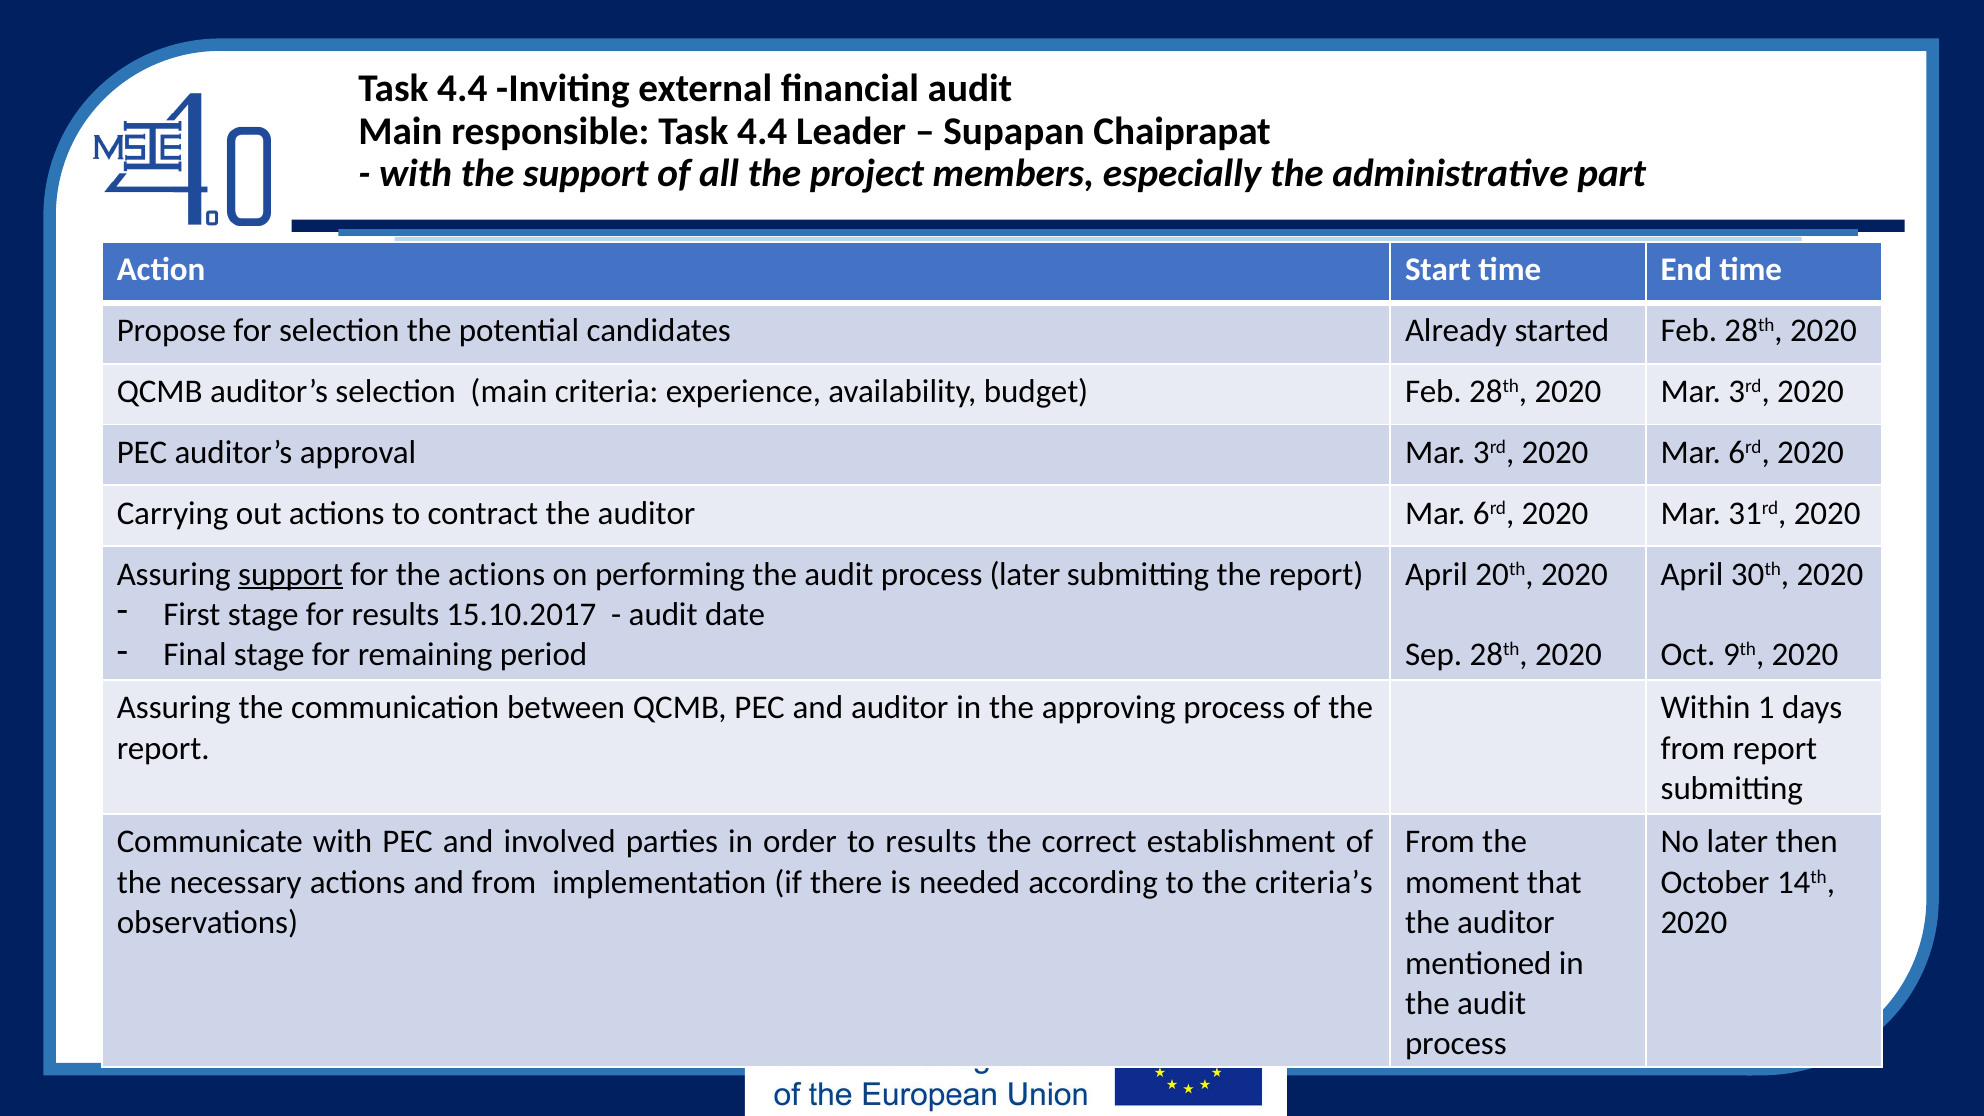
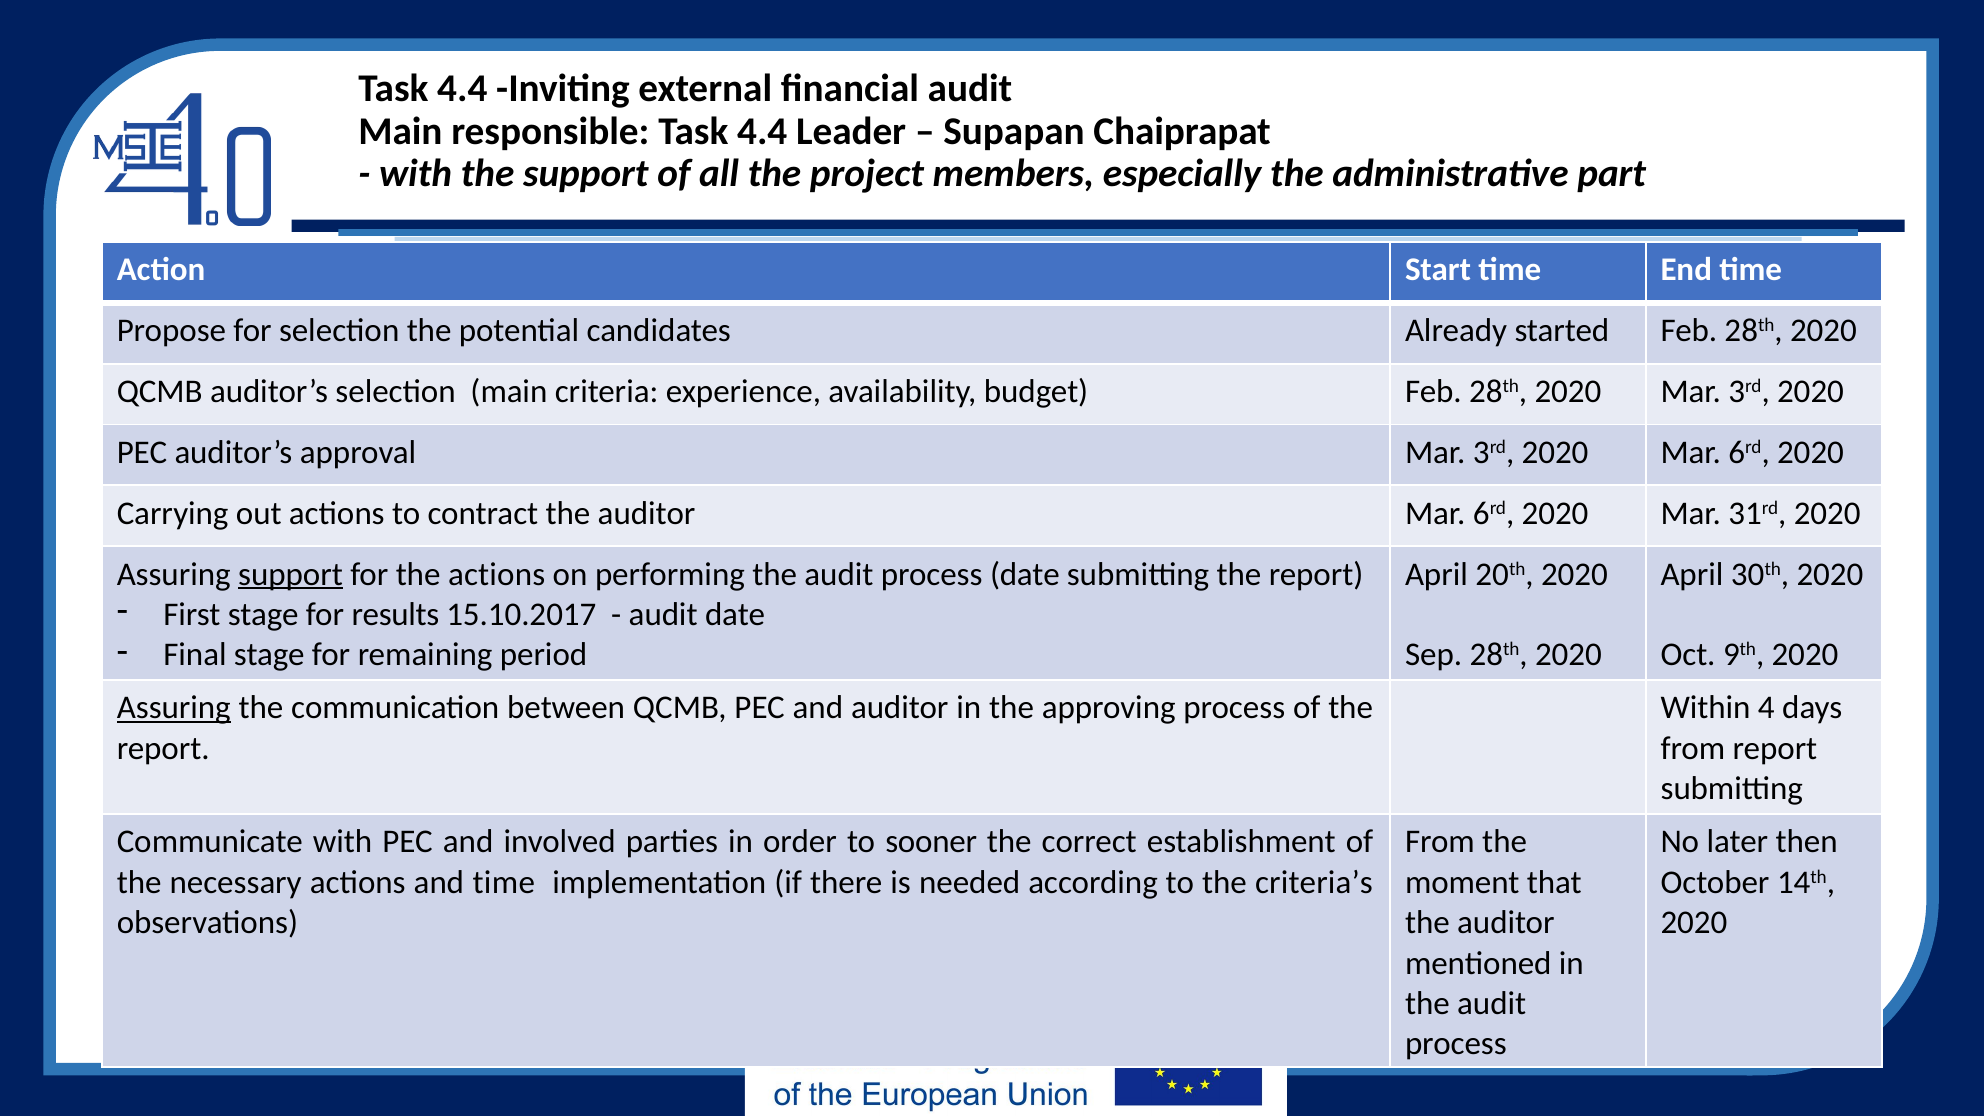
process later: later -> date
Assuring at (174, 708) underline: none -> present
1: 1 -> 4
to results: results -> sooner
and from: from -> time
